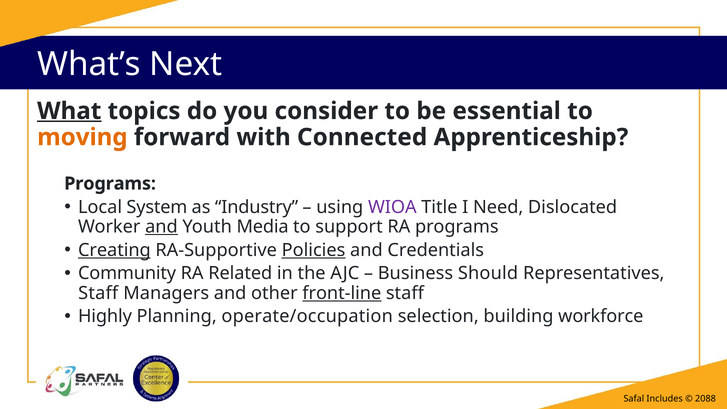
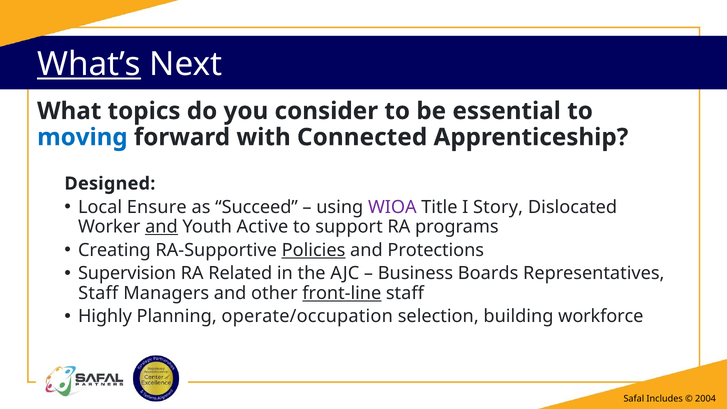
What’s underline: none -> present
What underline: present -> none
moving colour: orange -> blue
Programs at (110, 184): Programs -> Designed
System: System -> Ensure
Industry: Industry -> Succeed
Need: Need -> Story
Media: Media -> Active
Creating underline: present -> none
Credentials: Credentials -> Protections
Community: Community -> Supervision
Should: Should -> Boards
2088: 2088 -> 2004
